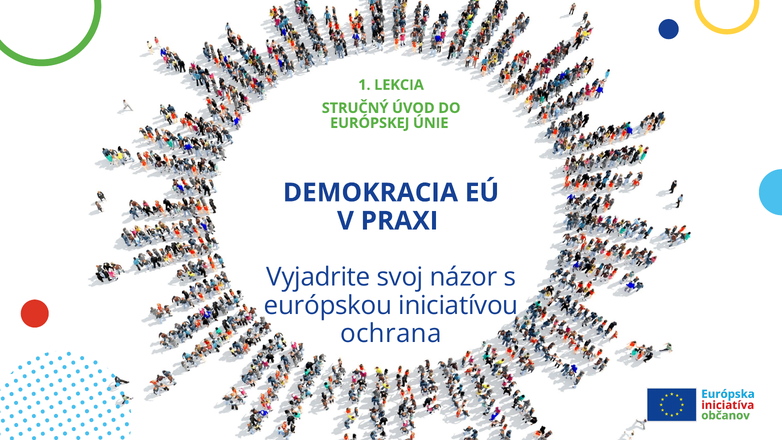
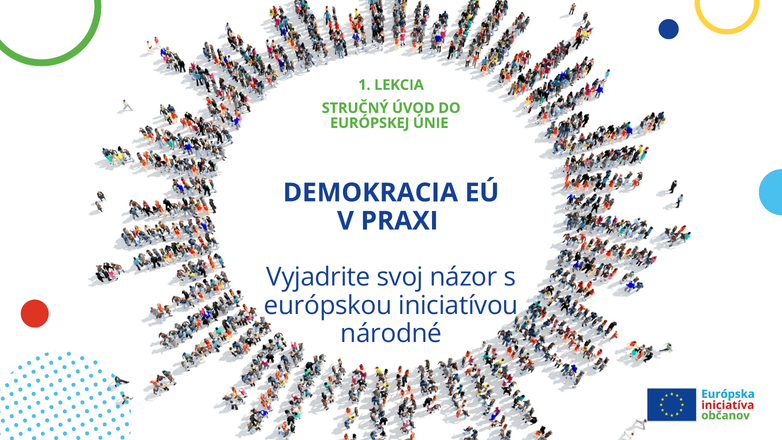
ochrana: ochrana -> národné
